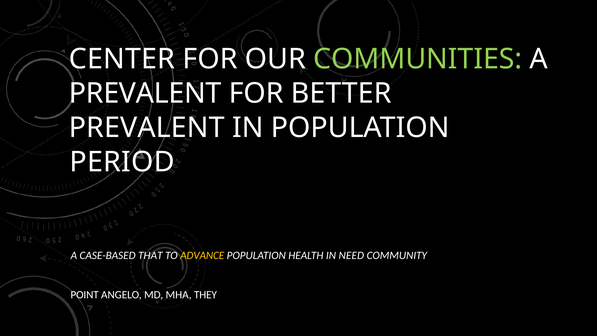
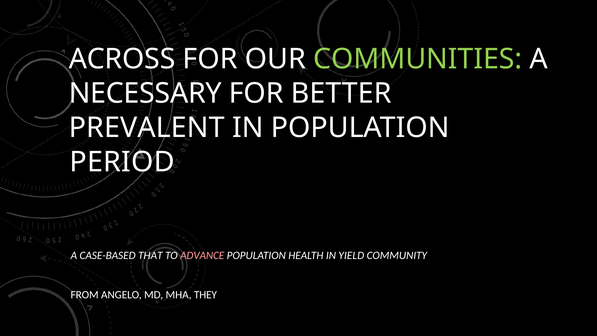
CENTER: CENTER -> ACROSS
PREVALENT at (145, 93): PREVALENT -> NECESSARY
ADVANCE colour: yellow -> pink
NEED: NEED -> YIELD
POINT: POINT -> FROM
